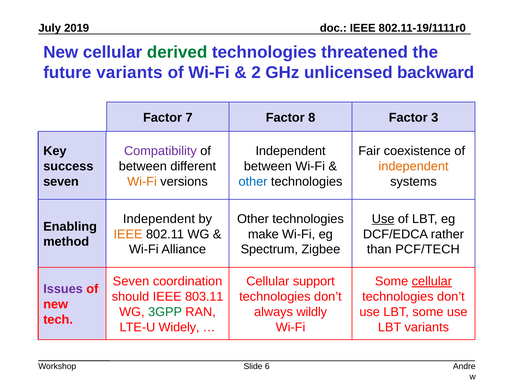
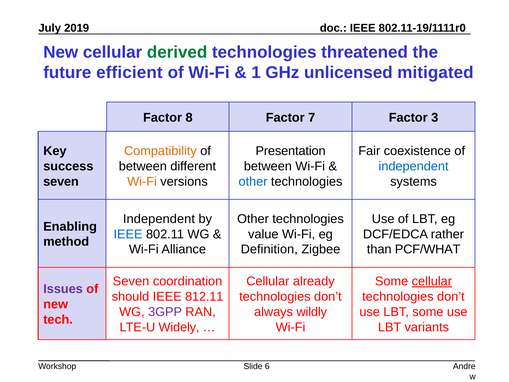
future variants: variants -> efficient
2: 2 -> 1
backward: backward -> mitigated
7: 7 -> 8
8: 8 -> 7
Compatibility colour: purple -> orange
Independent at (291, 151): Independent -> Presentation
independent at (414, 166) colour: orange -> blue
Use at (383, 219) underline: present -> none
IEEE at (128, 234) colour: orange -> blue
make: make -> value
Spectrum: Spectrum -> Definition
PCF/TECH: PCF/TECH -> PCF/WHAT
support: support -> already
803.11: 803.11 -> 812.11
3GPP colour: green -> purple
